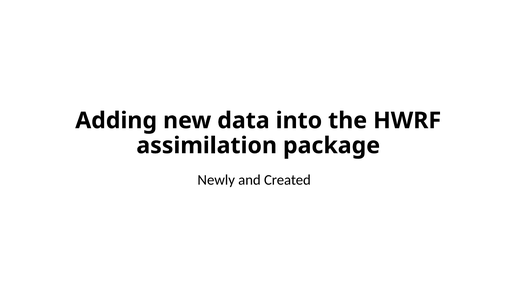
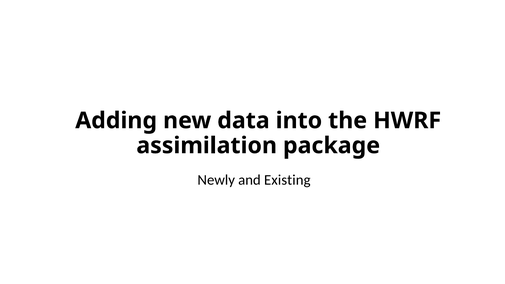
Created: Created -> Existing
